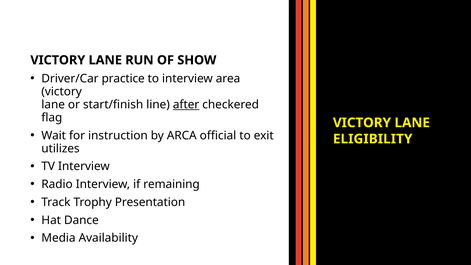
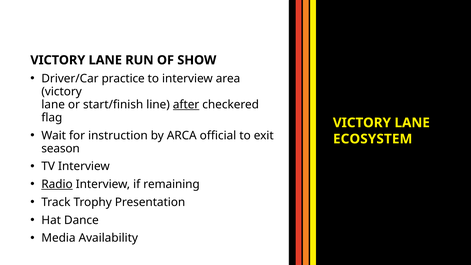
ELIGIBILITY: ELIGIBILITY -> ECOSYSTEM
utilizes: utilizes -> season
Radio underline: none -> present
